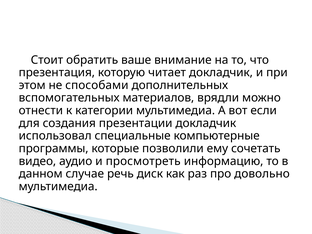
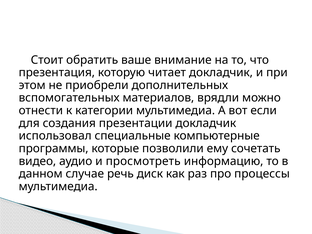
способами: способами -> приобрели
довольно: довольно -> процессы
